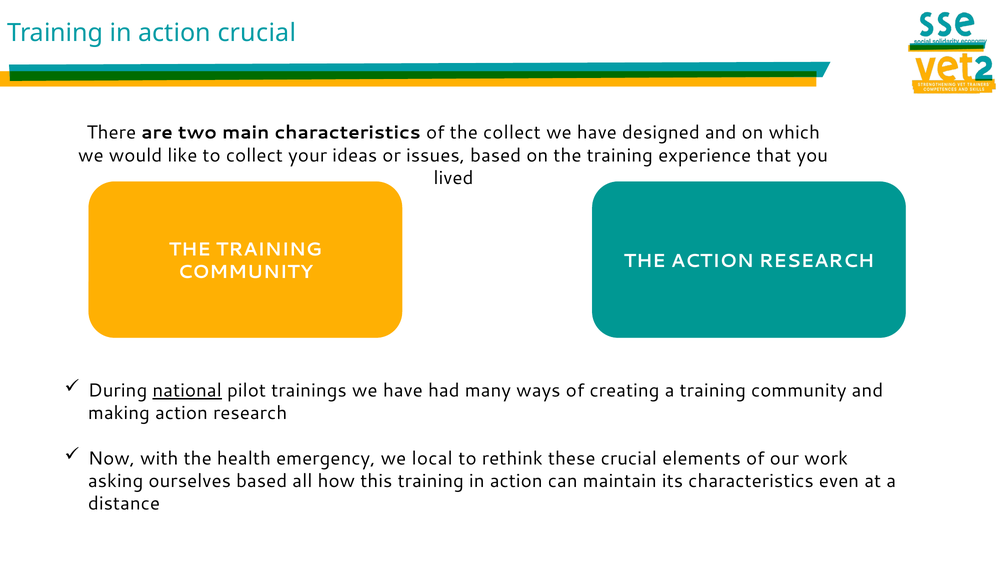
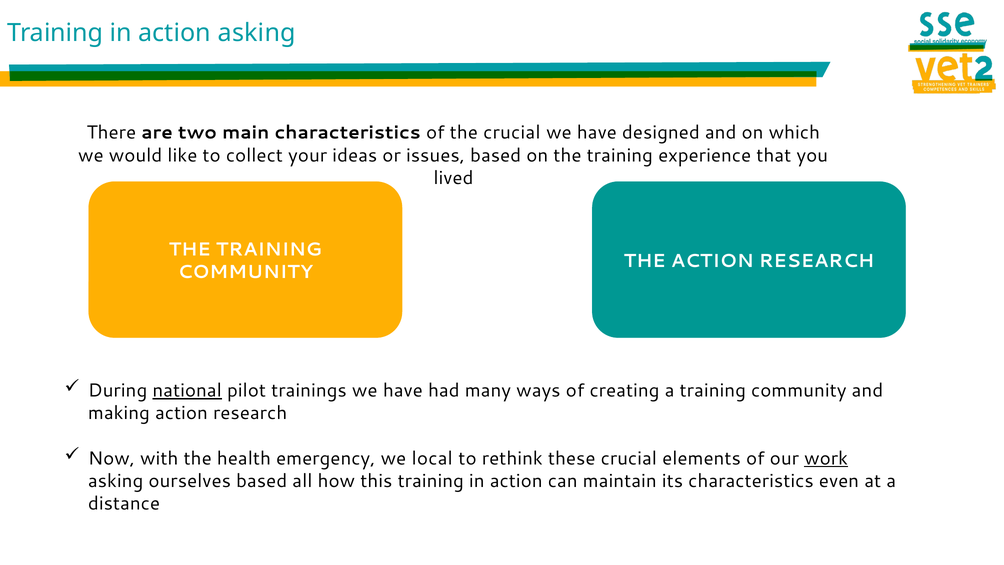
action crucial: crucial -> asking
the collect: collect -> crucial
work underline: none -> present
